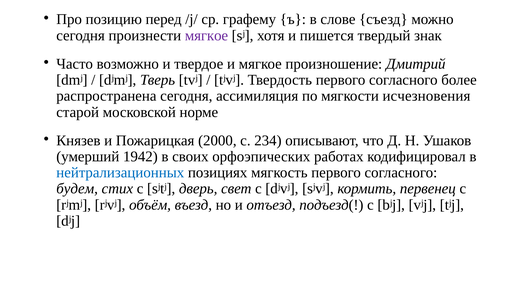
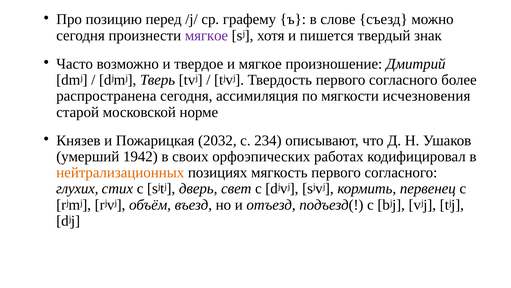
2000: 2000 -> 2032
нейтрализационных colour: blue -> orange
будем: будем -> глухих
